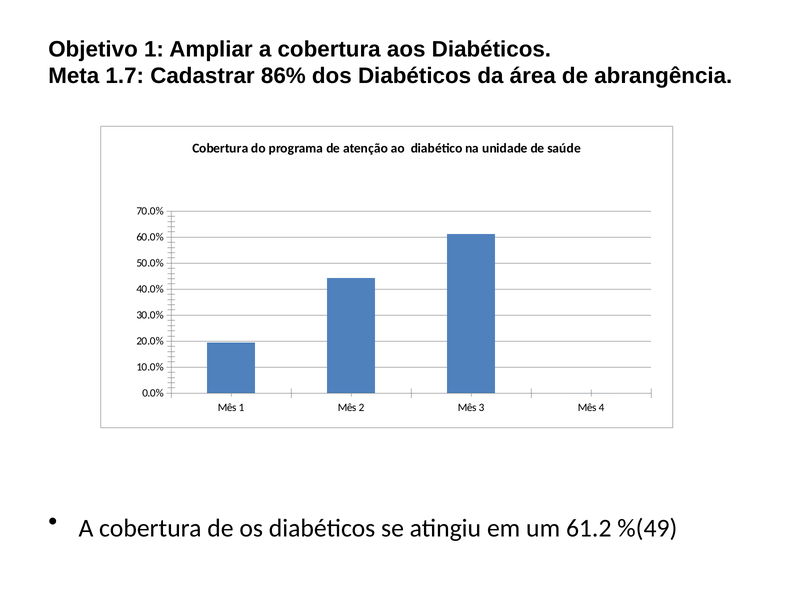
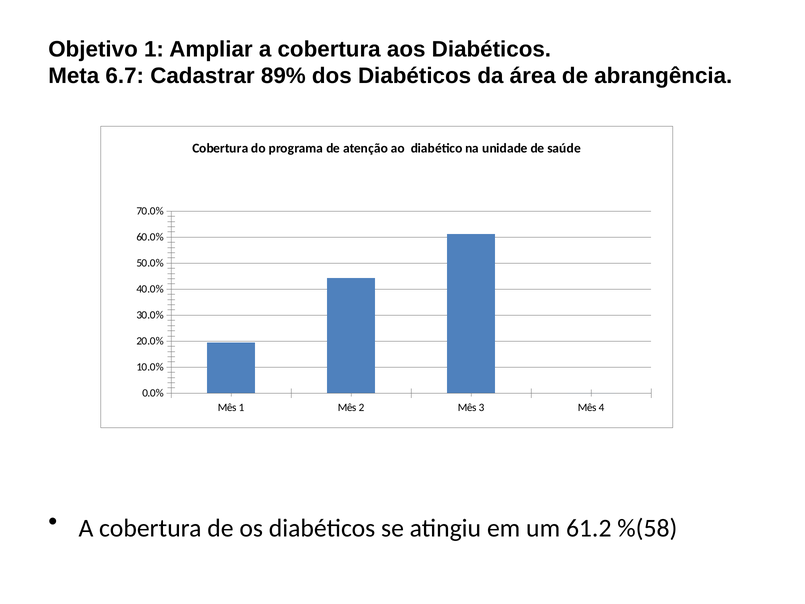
1.7: 1.7 -> 6.7
86%: 86% -> 89%
%(49: %(49 -> %(58
